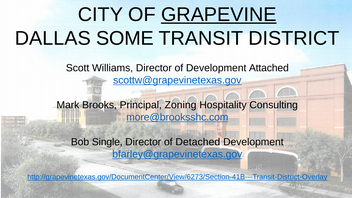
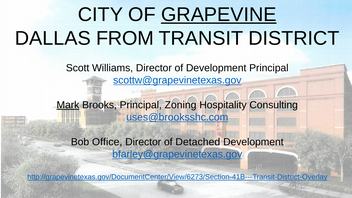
SOME: SOME -> FROM
Development Attached: Attached -> Principal
Mark underline: none -> present
more@brooksshc.com: more@brooksshc.com -> uses@brooksshc.com
Single: Single -> Office
